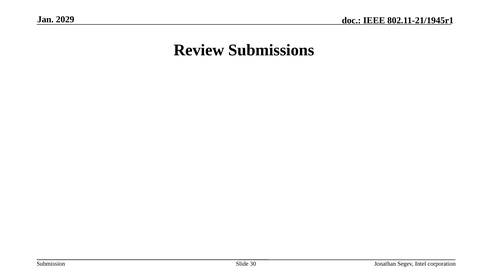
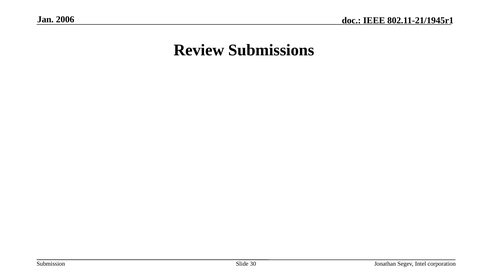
2029: 2029 -> 2006
